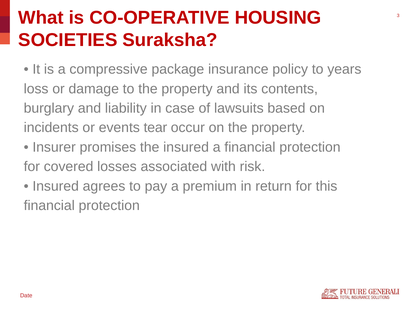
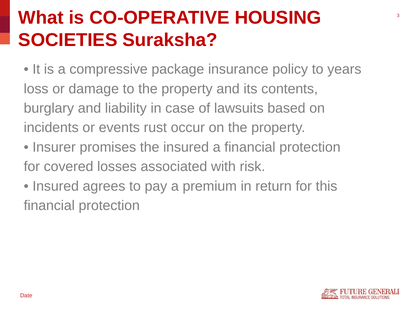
tear: tear -> rust
